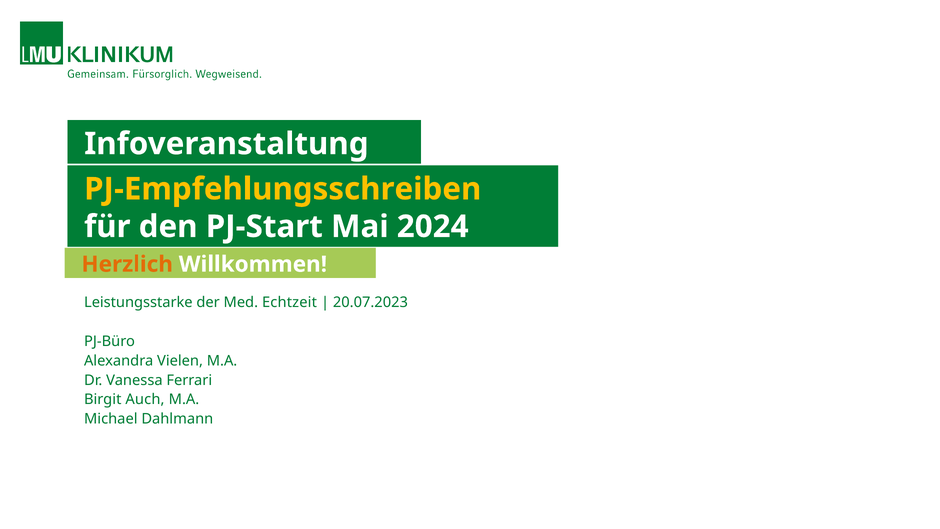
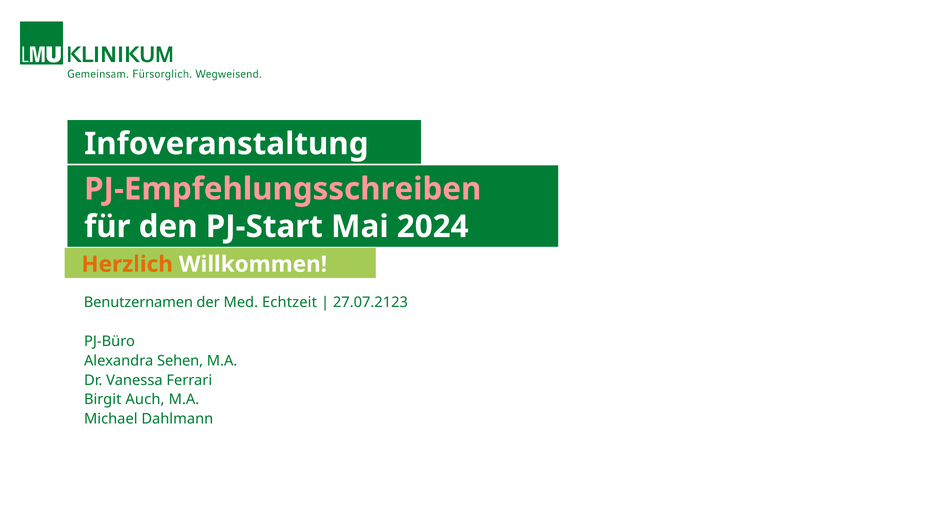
PJ-Empfehlungsschreiben colour: yellow -> pink
Leistungsstarke: Leistungsstarke -> Benutzernamen
20.07.2023: 20.07.2023 -> 27.07.2123
Vielen: Vielen -> Sehen
